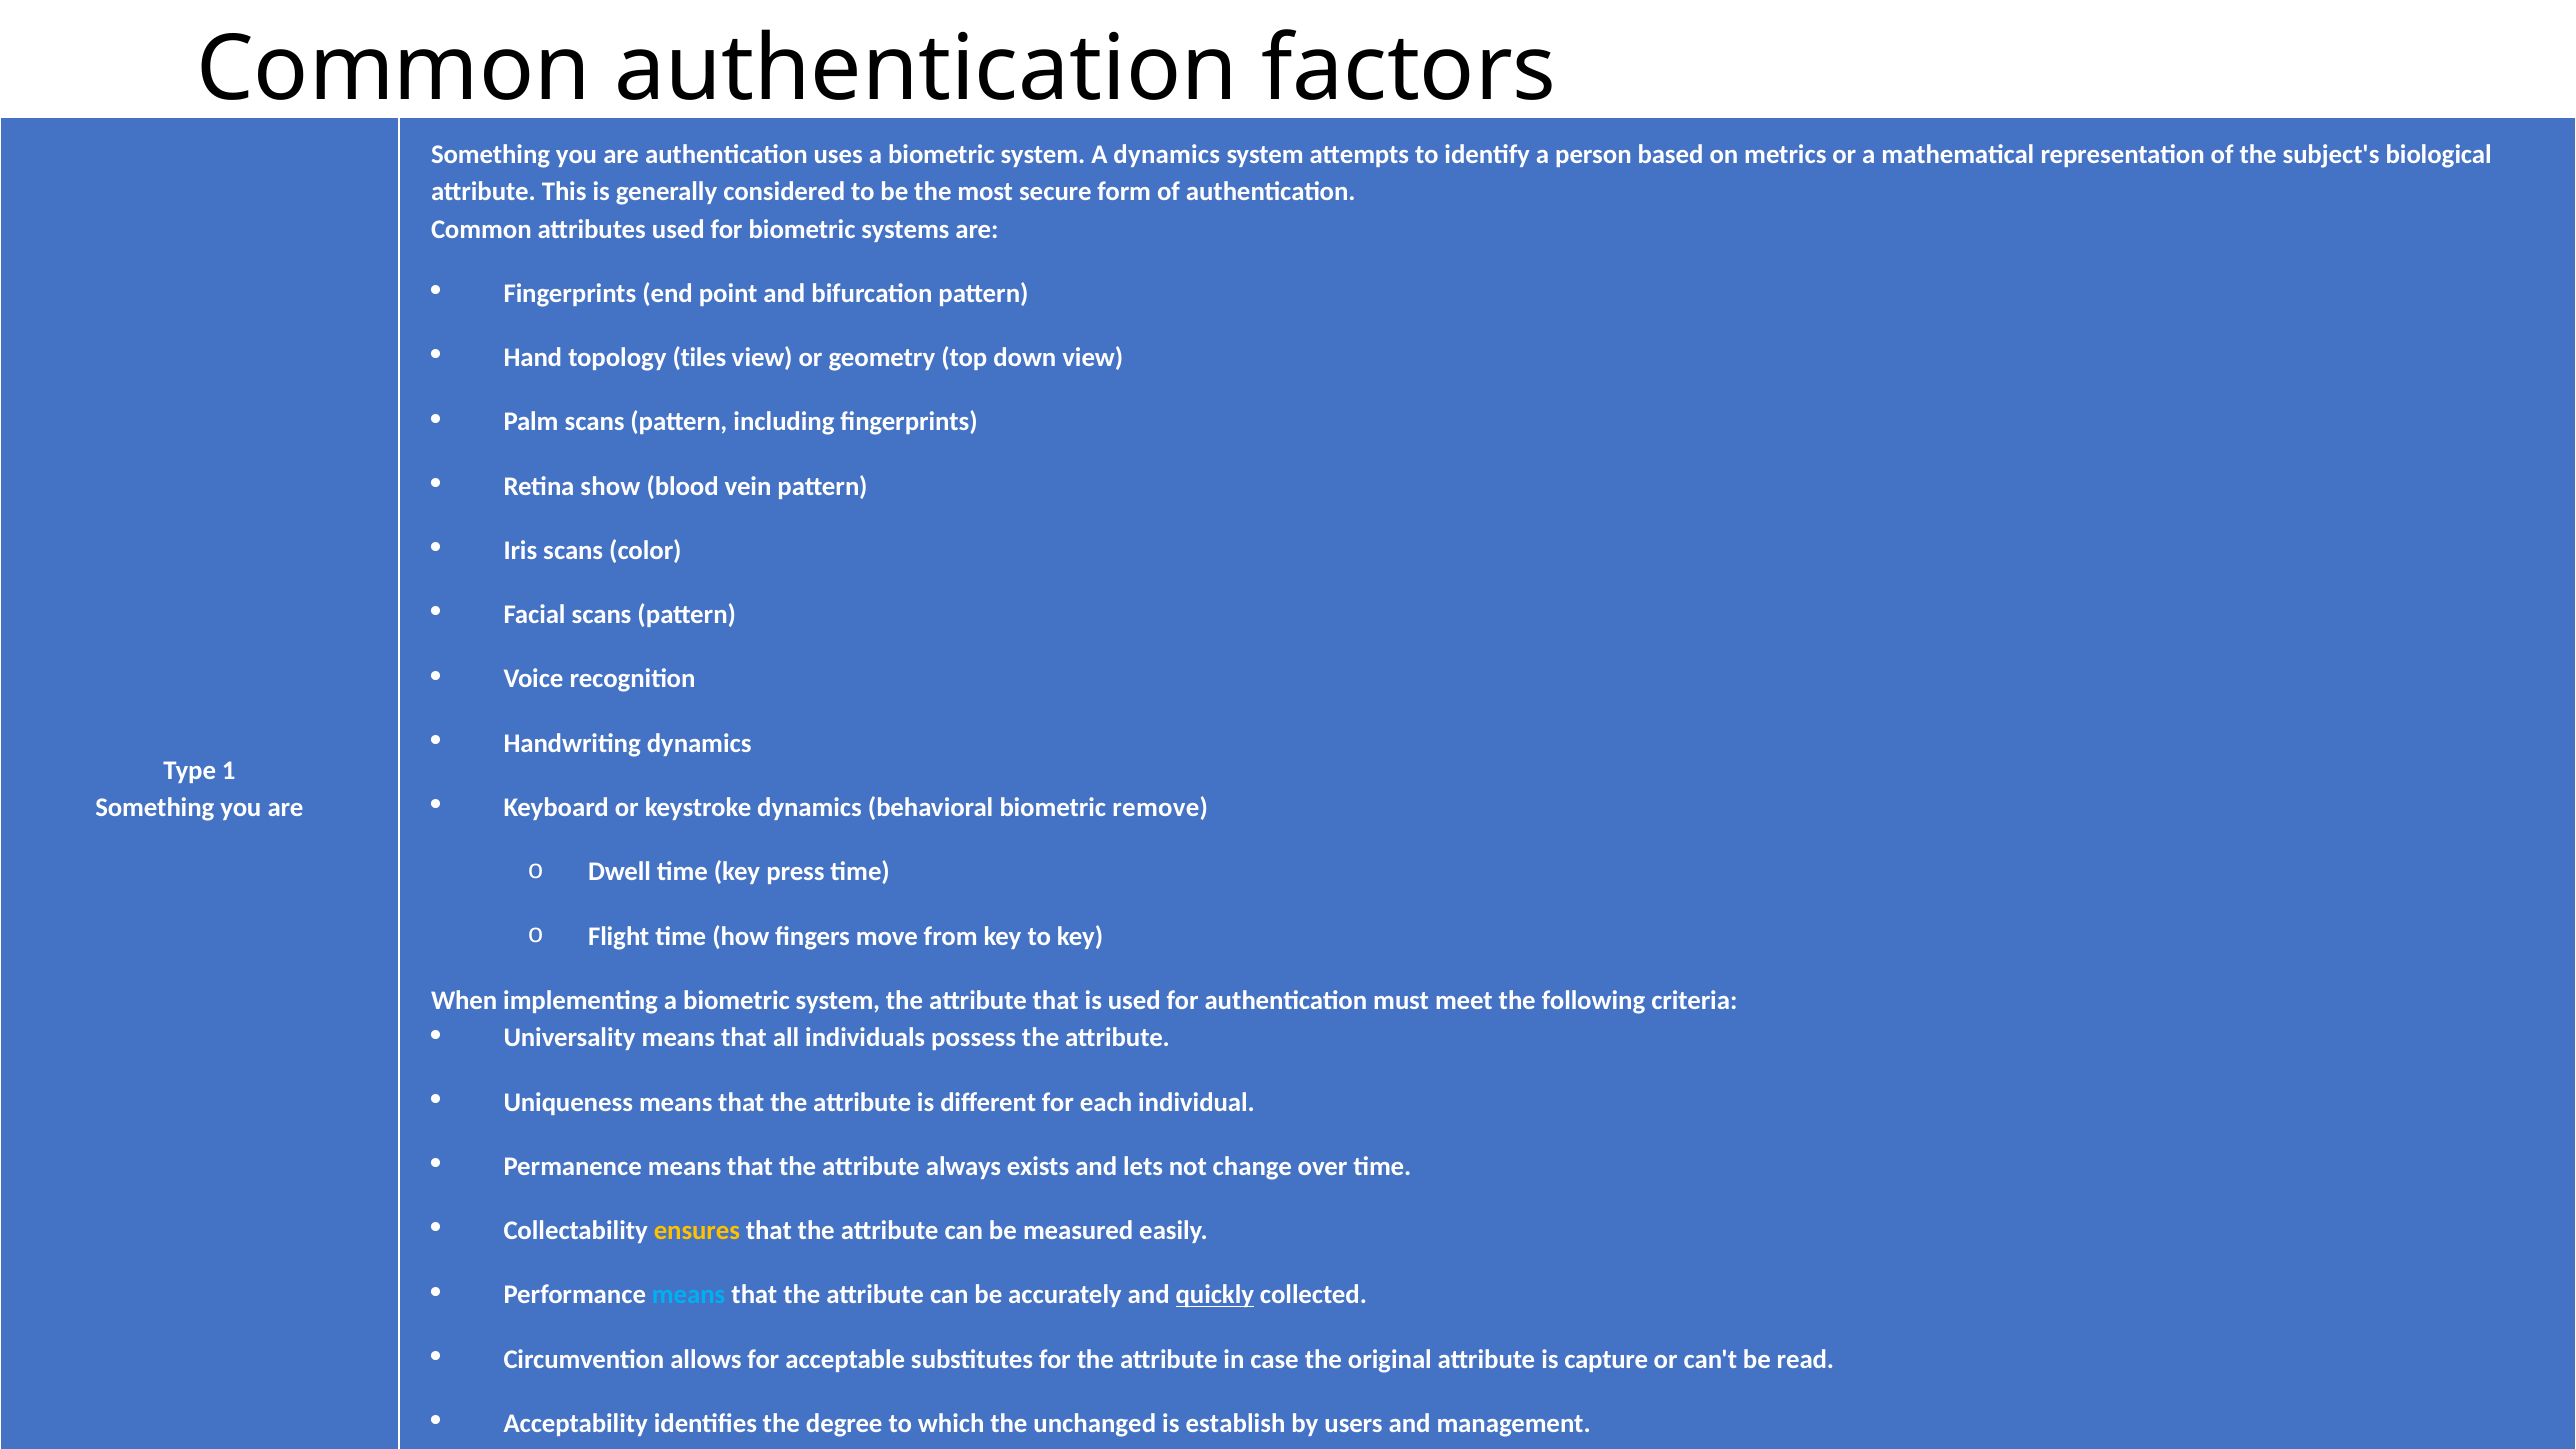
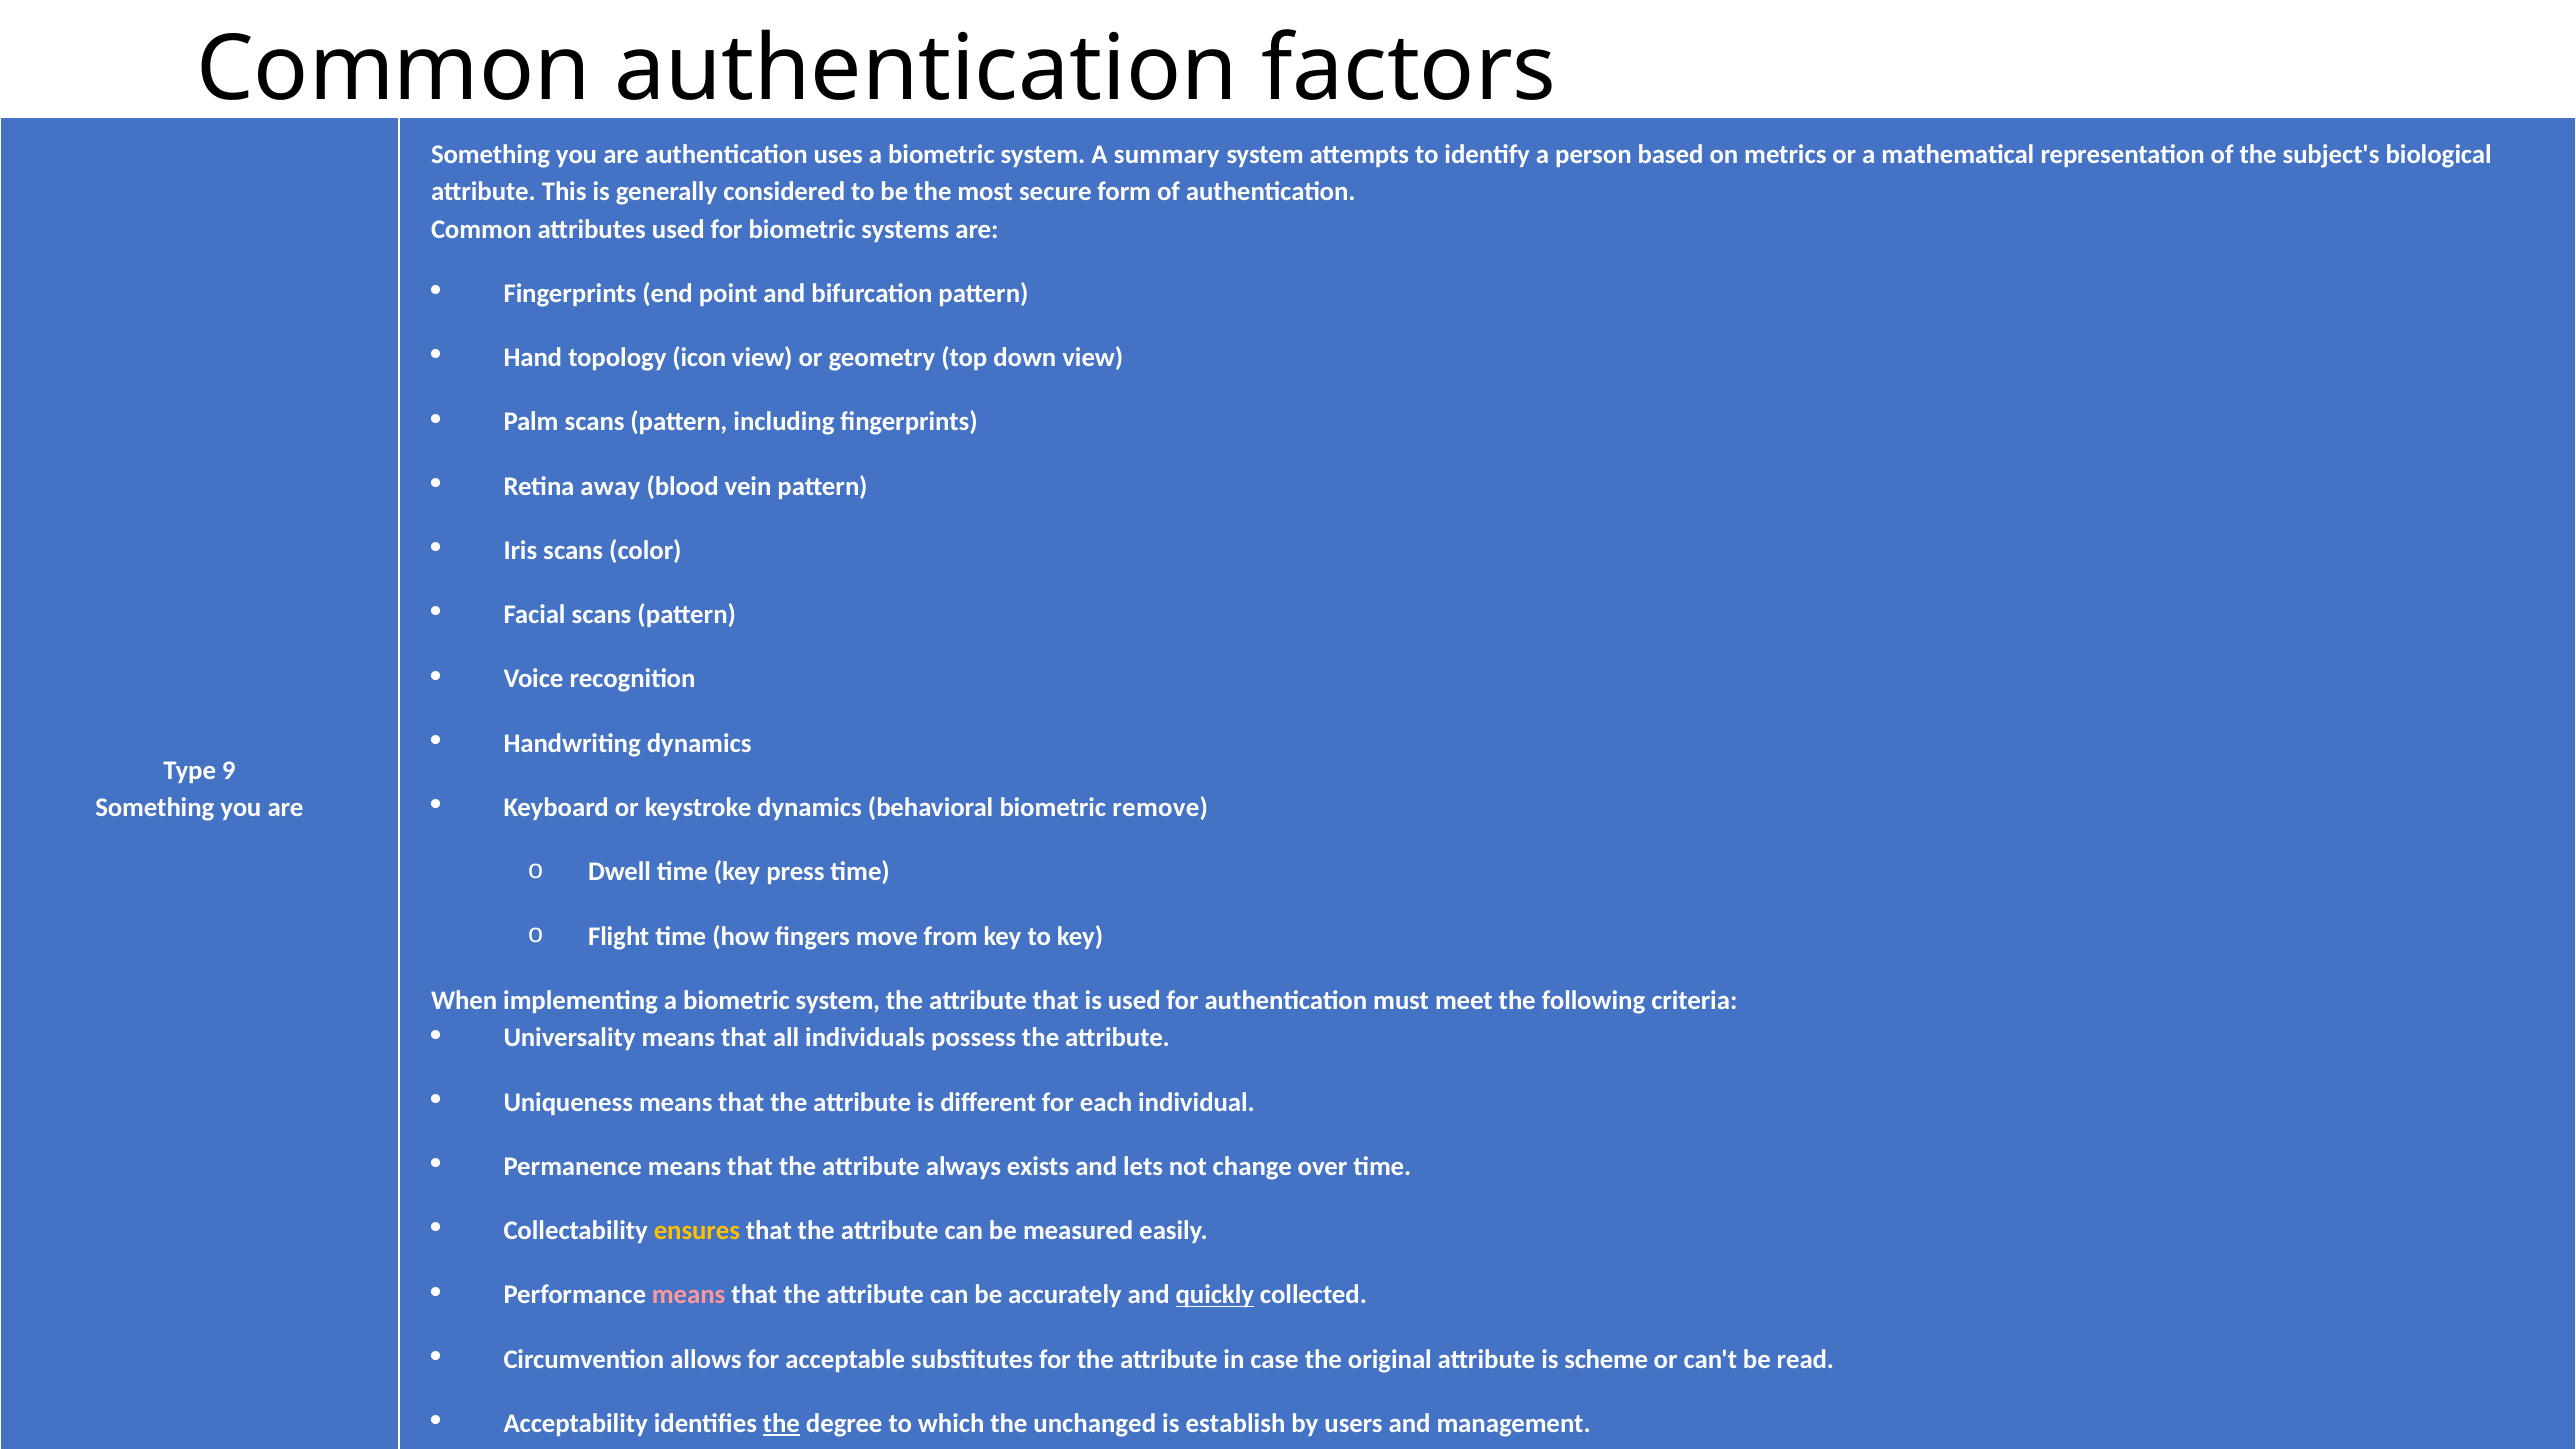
A dynamics: dynamics -> summary
tiles: tiles -> icon
show: show -> away
1: 1 -> 9
means at (689, 1295) colour: light blue -> pink
capture: capture -> scheme
the at (781, 1424) underline: none -> present
